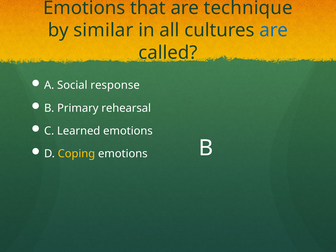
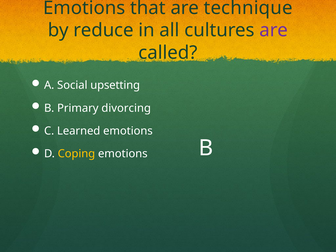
similar: similar -> reduce
are at (274, 30) colour: blue -> purple
response: response -> upsetting
rehearsal: rehearsal -> divorcing
